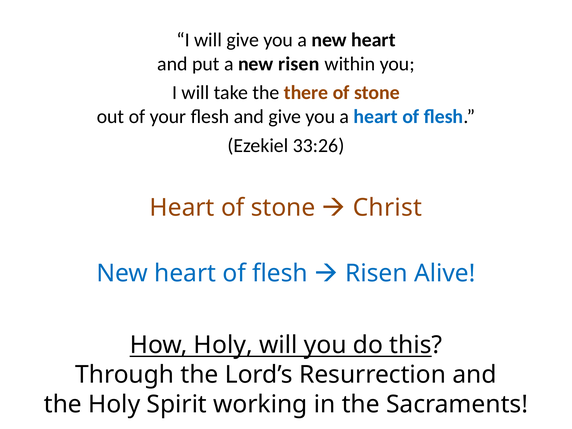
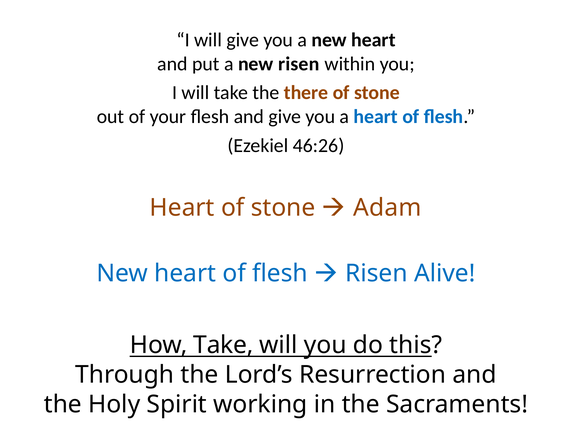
33:26: 33:26 -> 46:26
Christ: Christ -> Adam
How Holy: Holy -> Take
